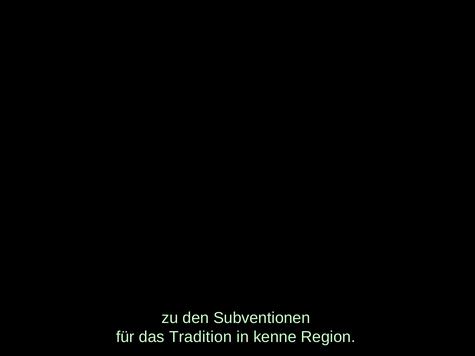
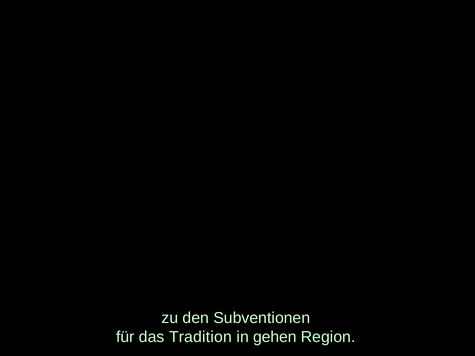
kenne: kenne -> gehen
